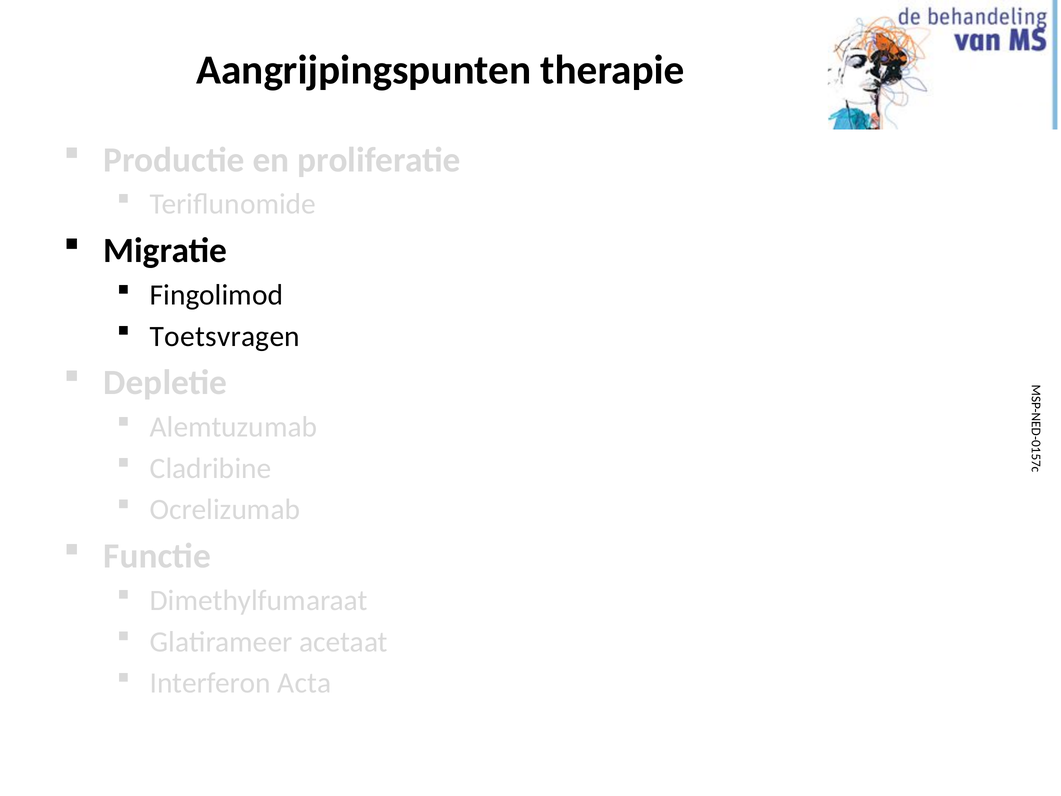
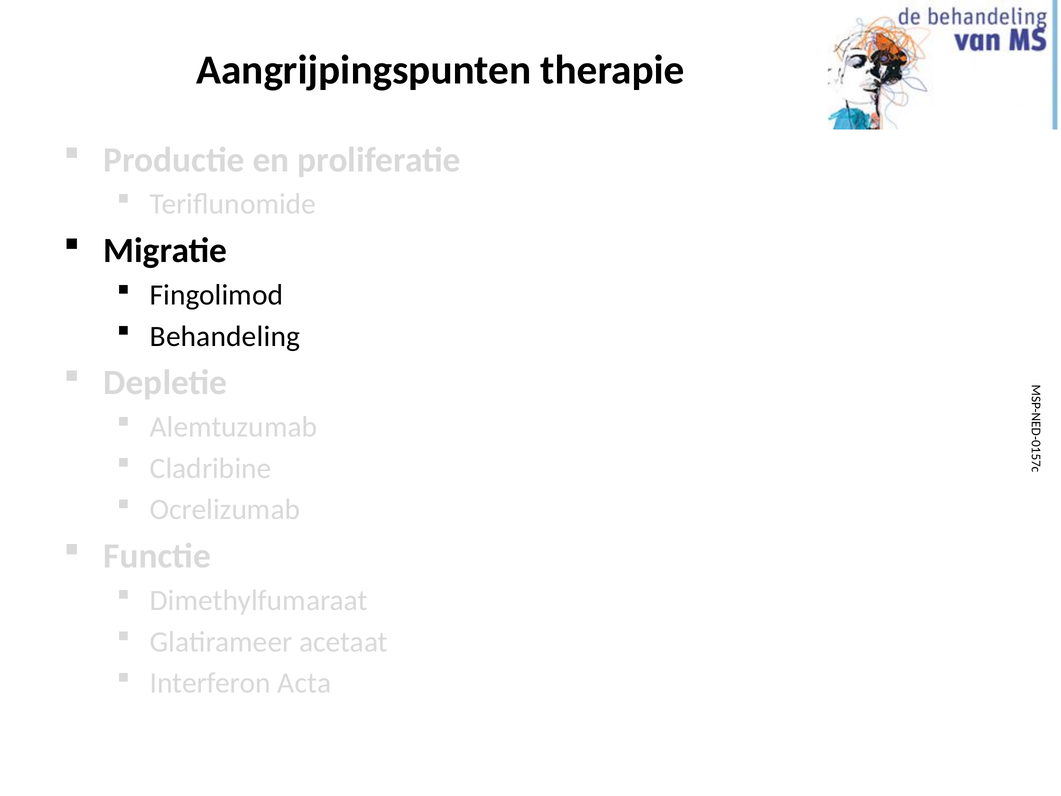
Toetsvragen: Toetsvragen -> Behandeling
